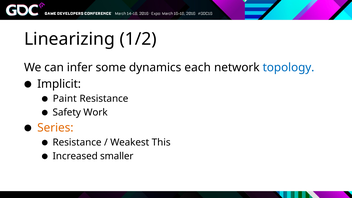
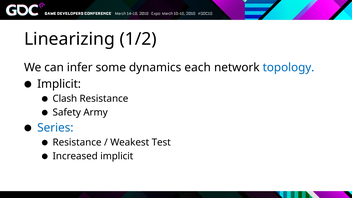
Paint: Paint -> Clash
Work: Work -> Army
Series colour: orange -> blue
This: This -> Test
Increased smaller: smaller -> implicit
